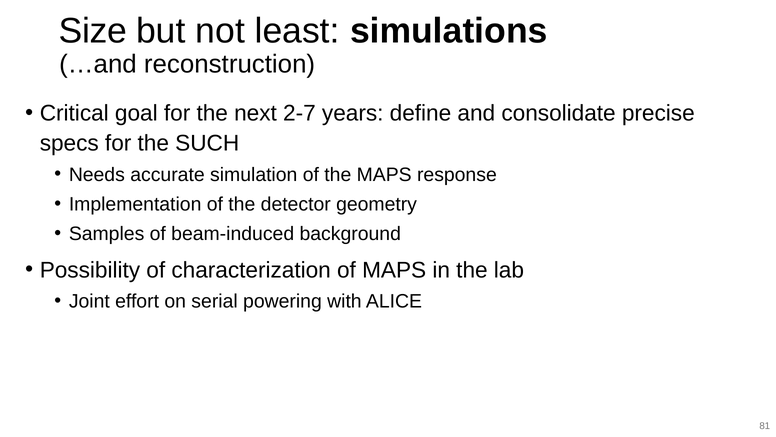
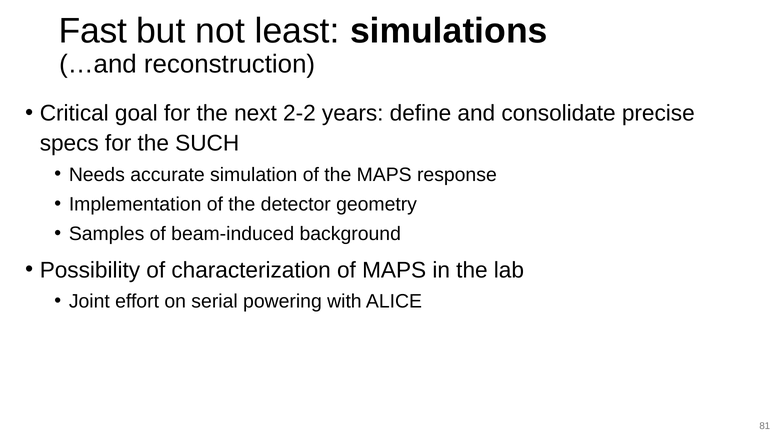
Size: Size -> Fast
2-7: 2-7 -> 2-2
